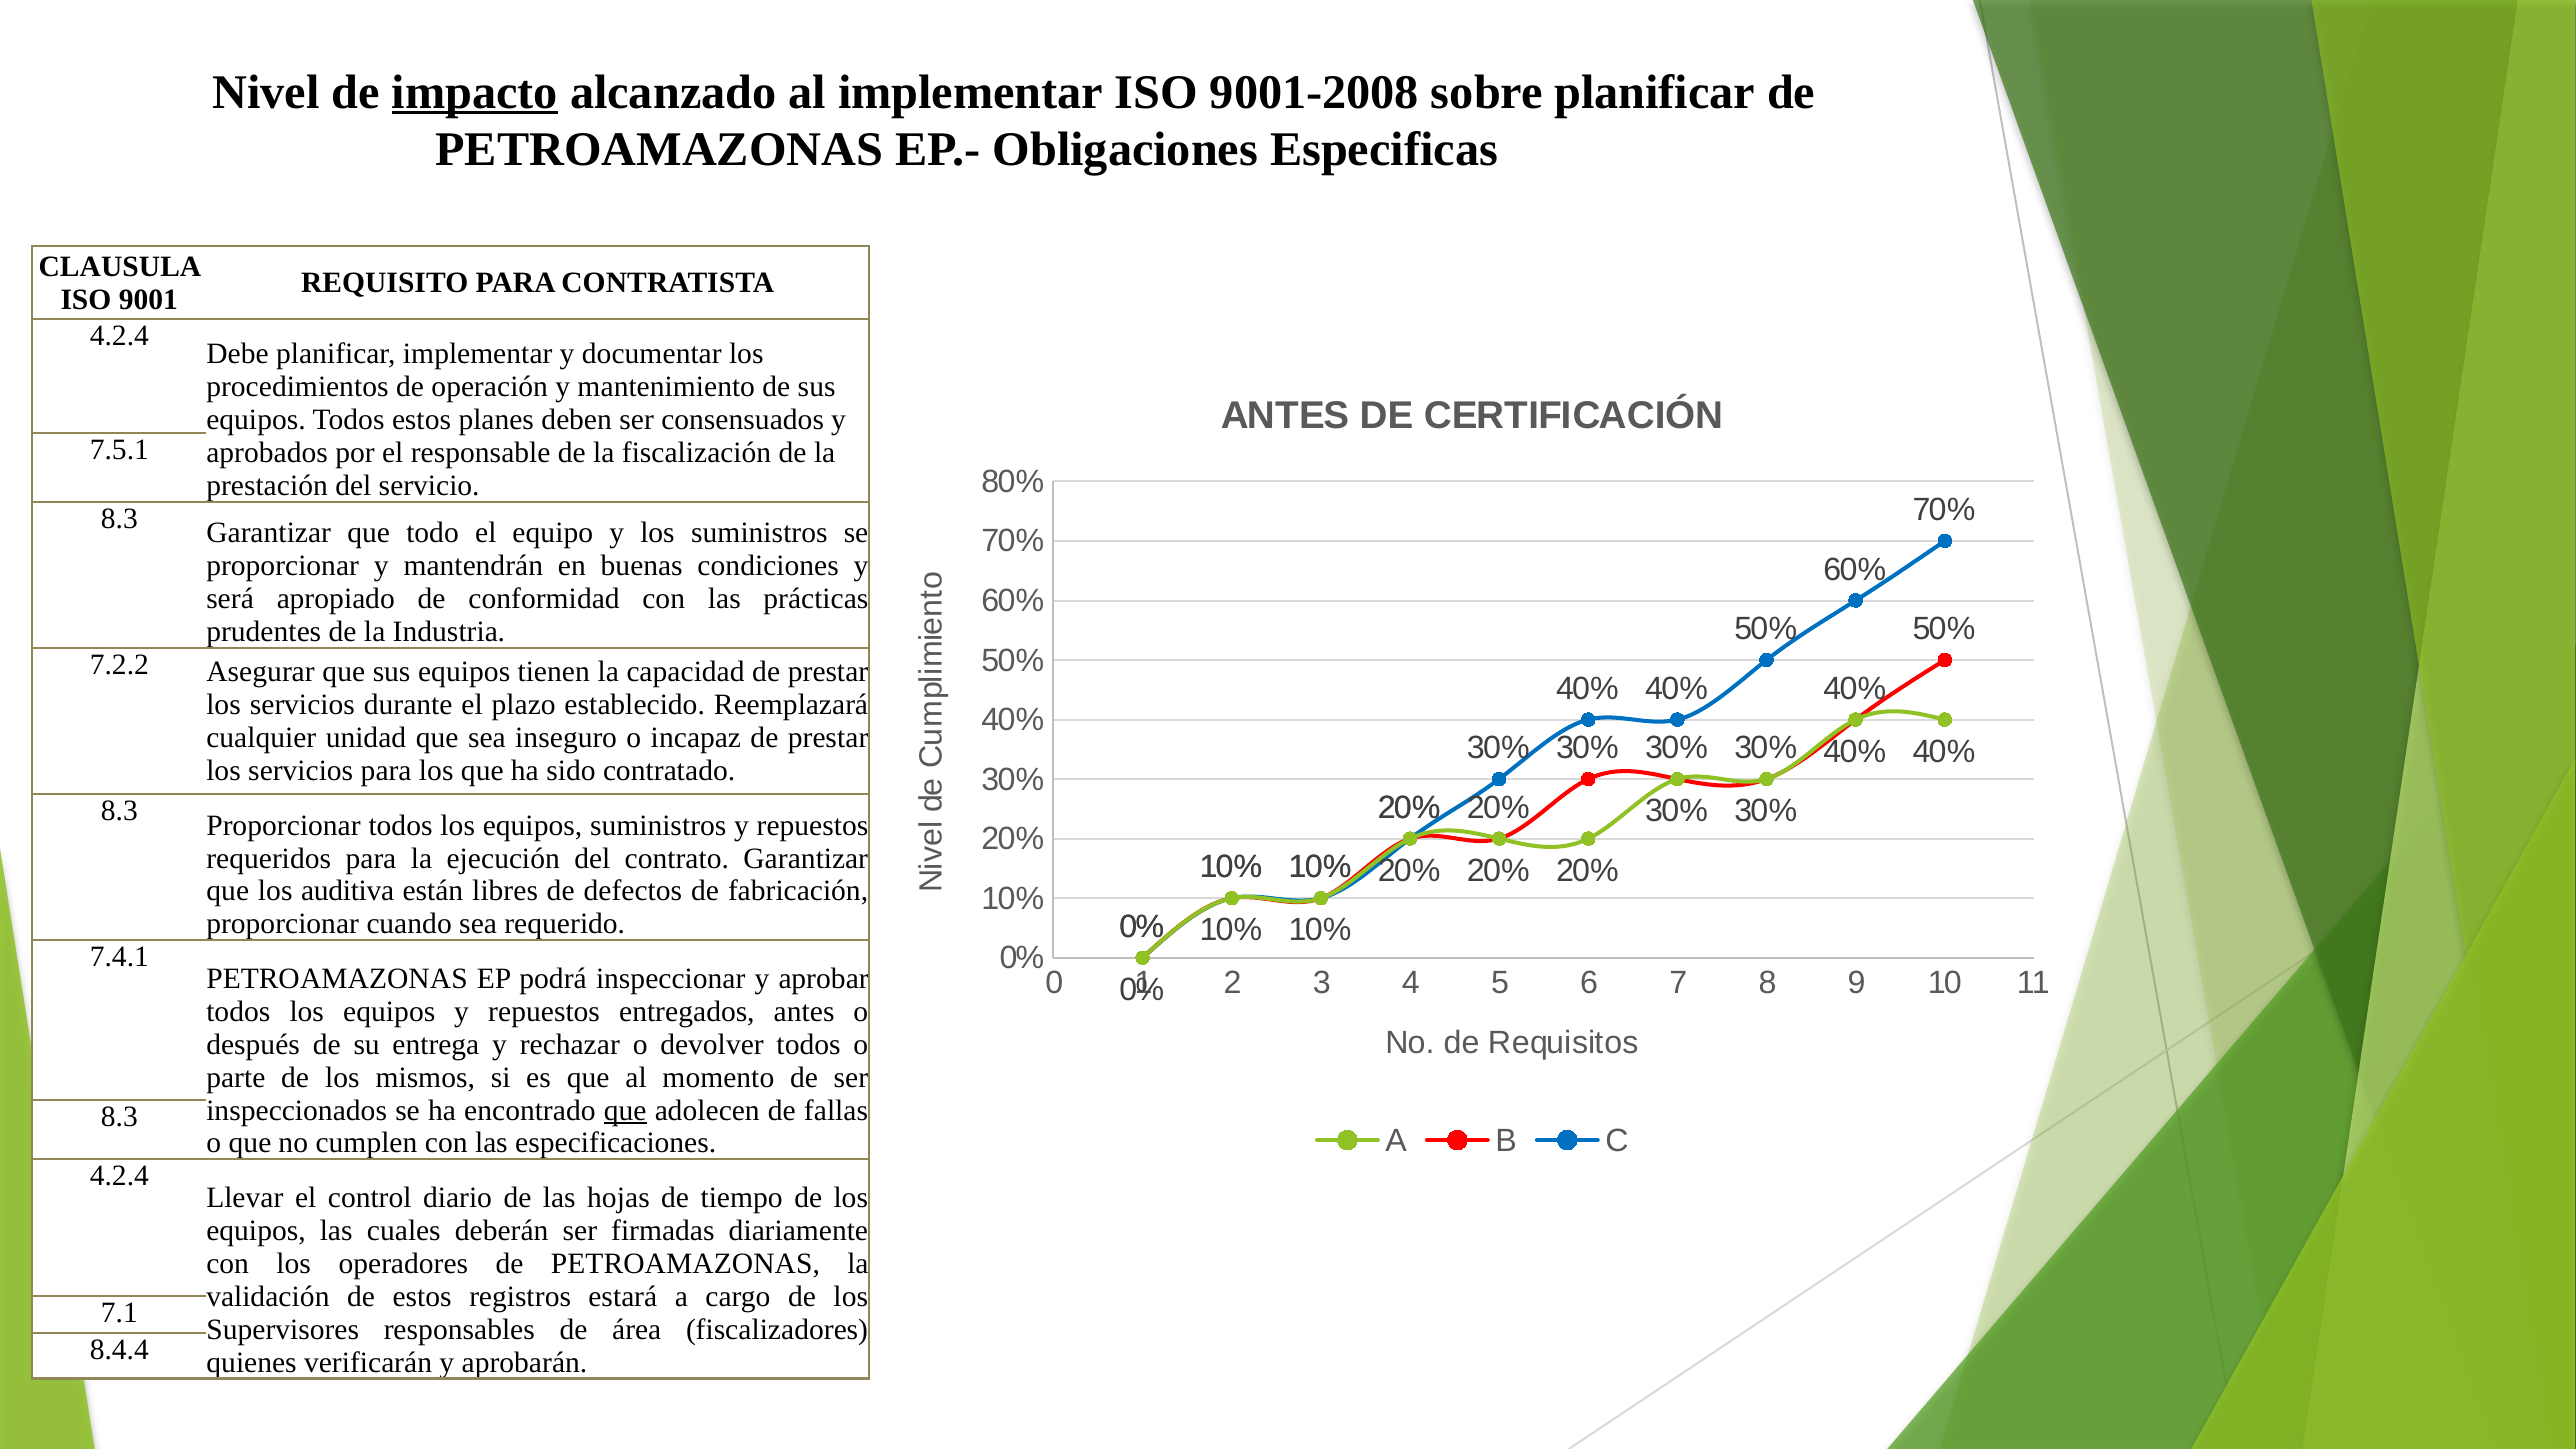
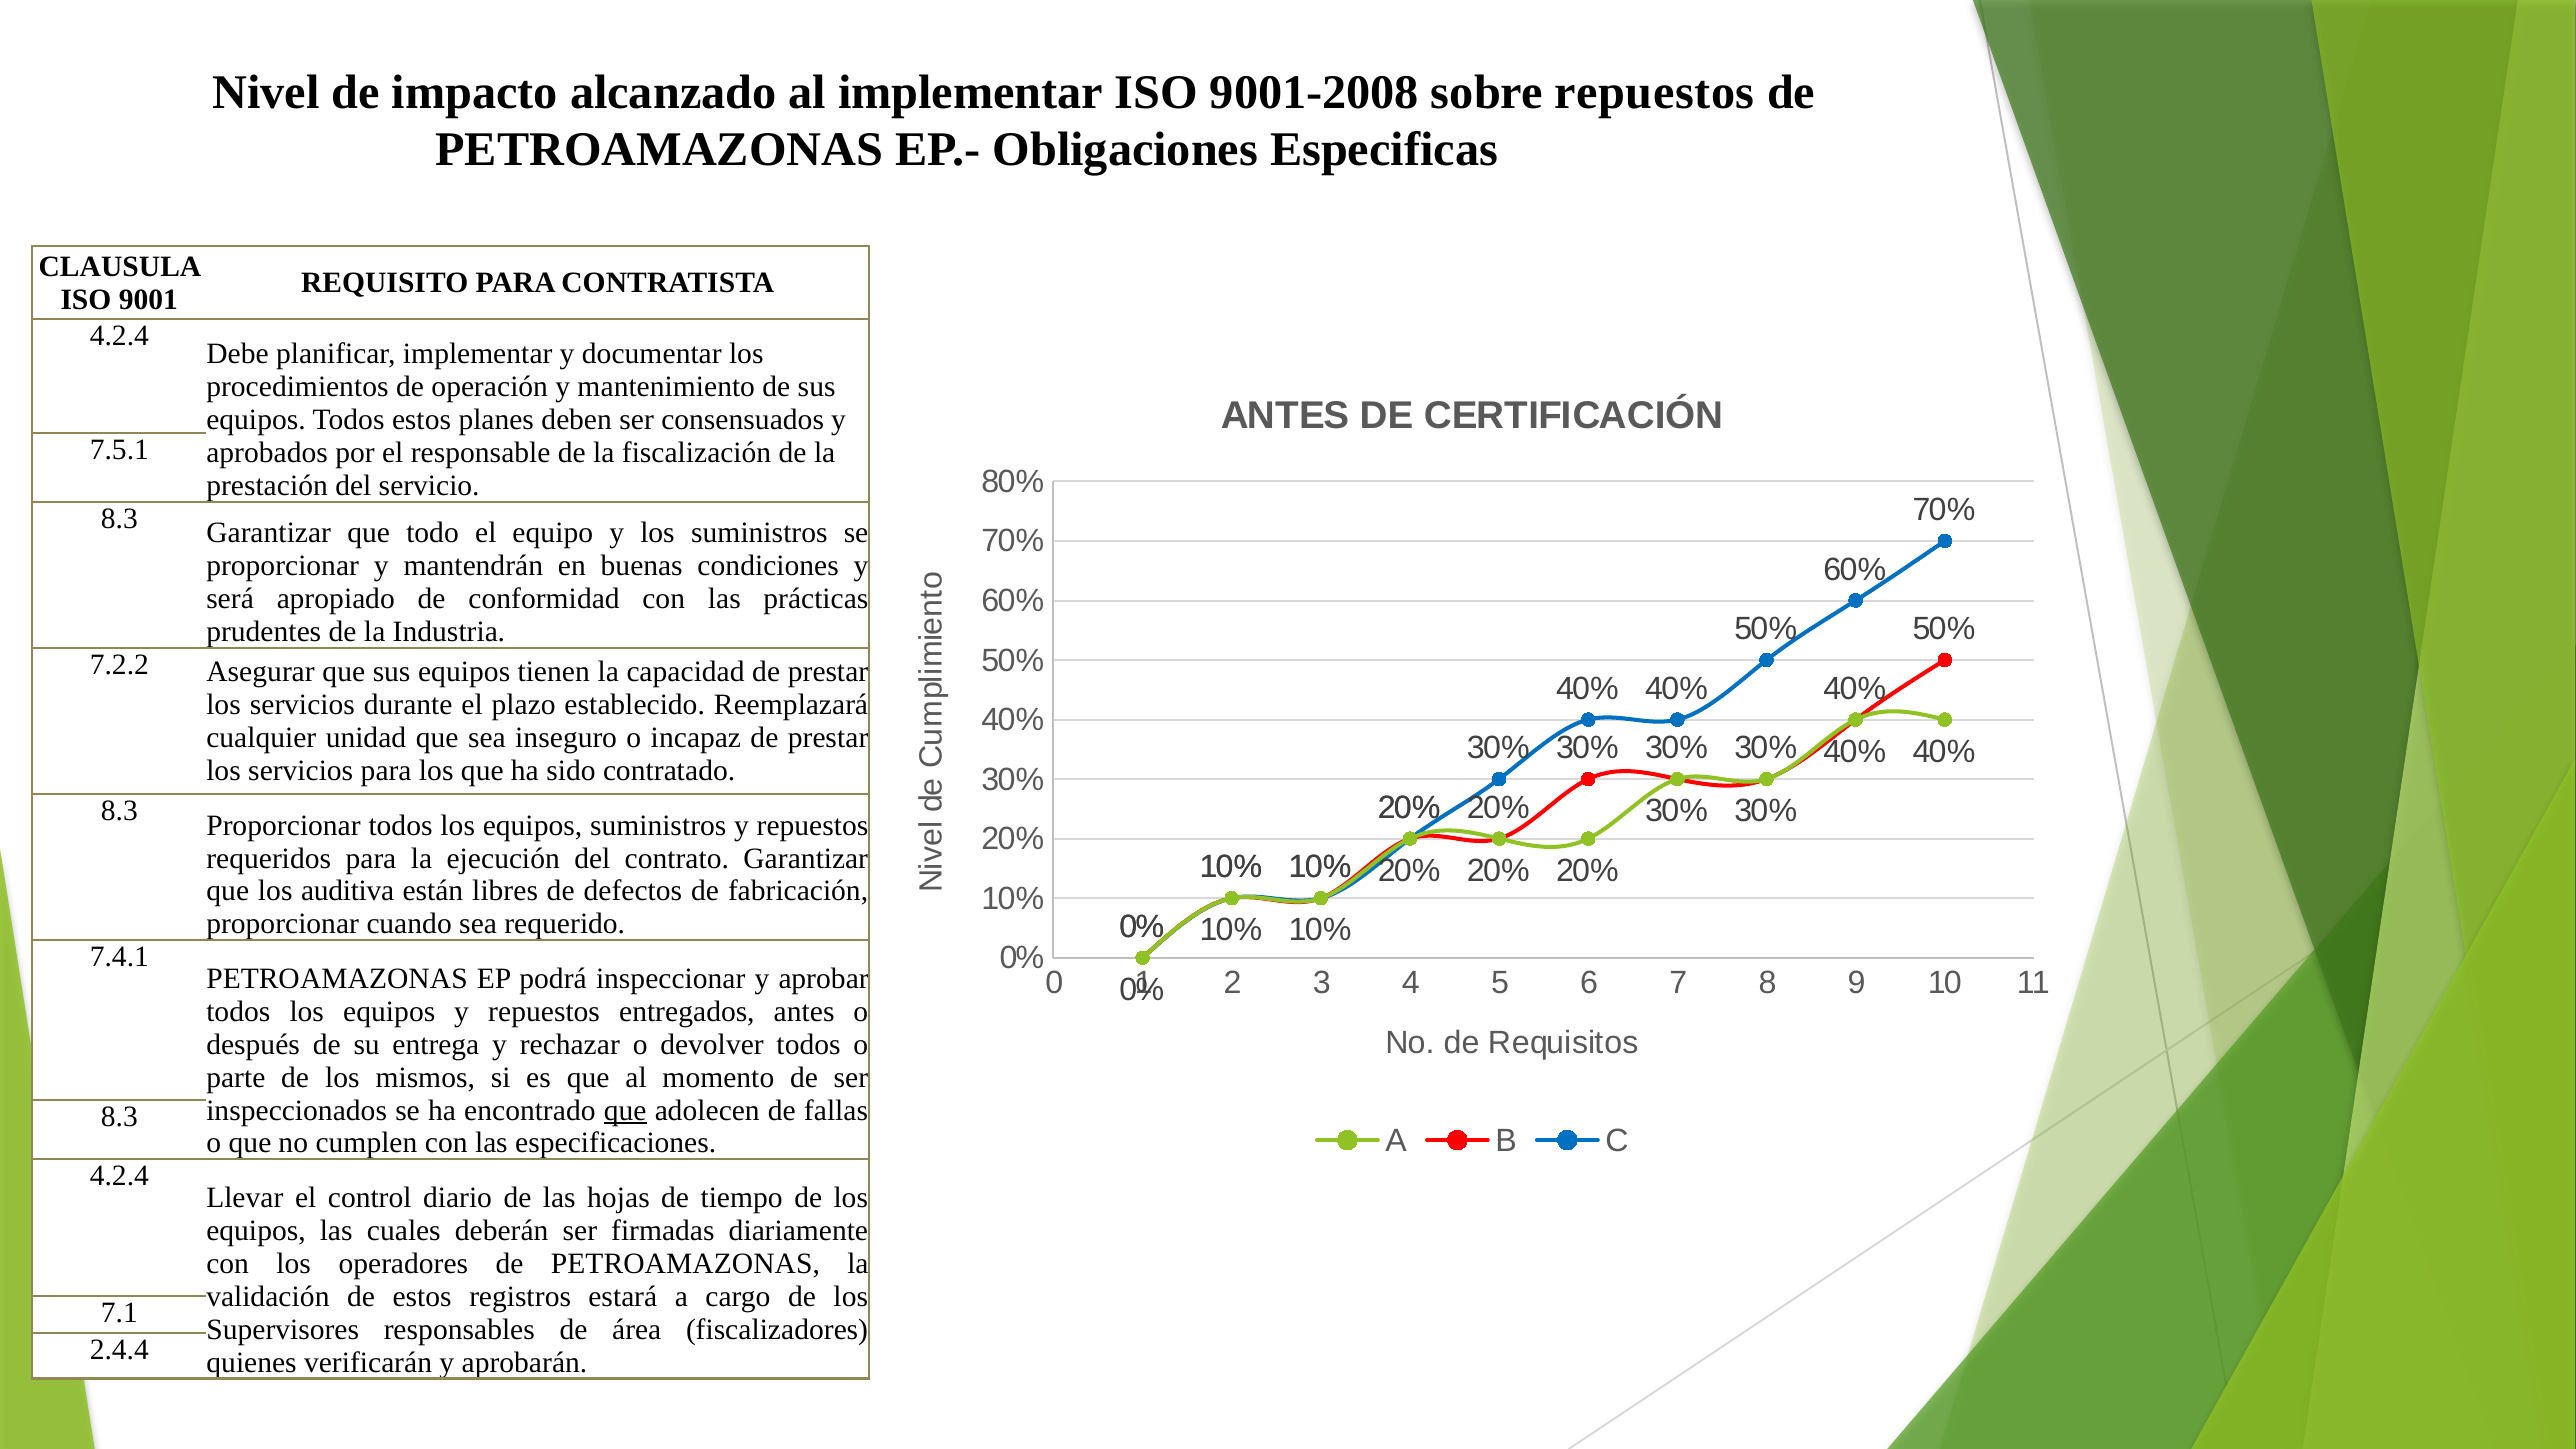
impacto underline: present -> none
sobre planificar: planificar -> repuestos
8.4.4: 8.4.4 -> 2.4.4
